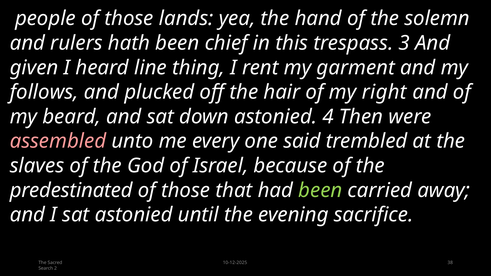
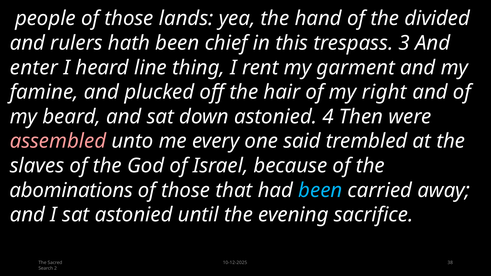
solemn: solemn -> divided
given: given -> enter
follows: follows -> famine
predestinated: predestinated -> abominations
been at (320, 190) colour: light green -> light blue
